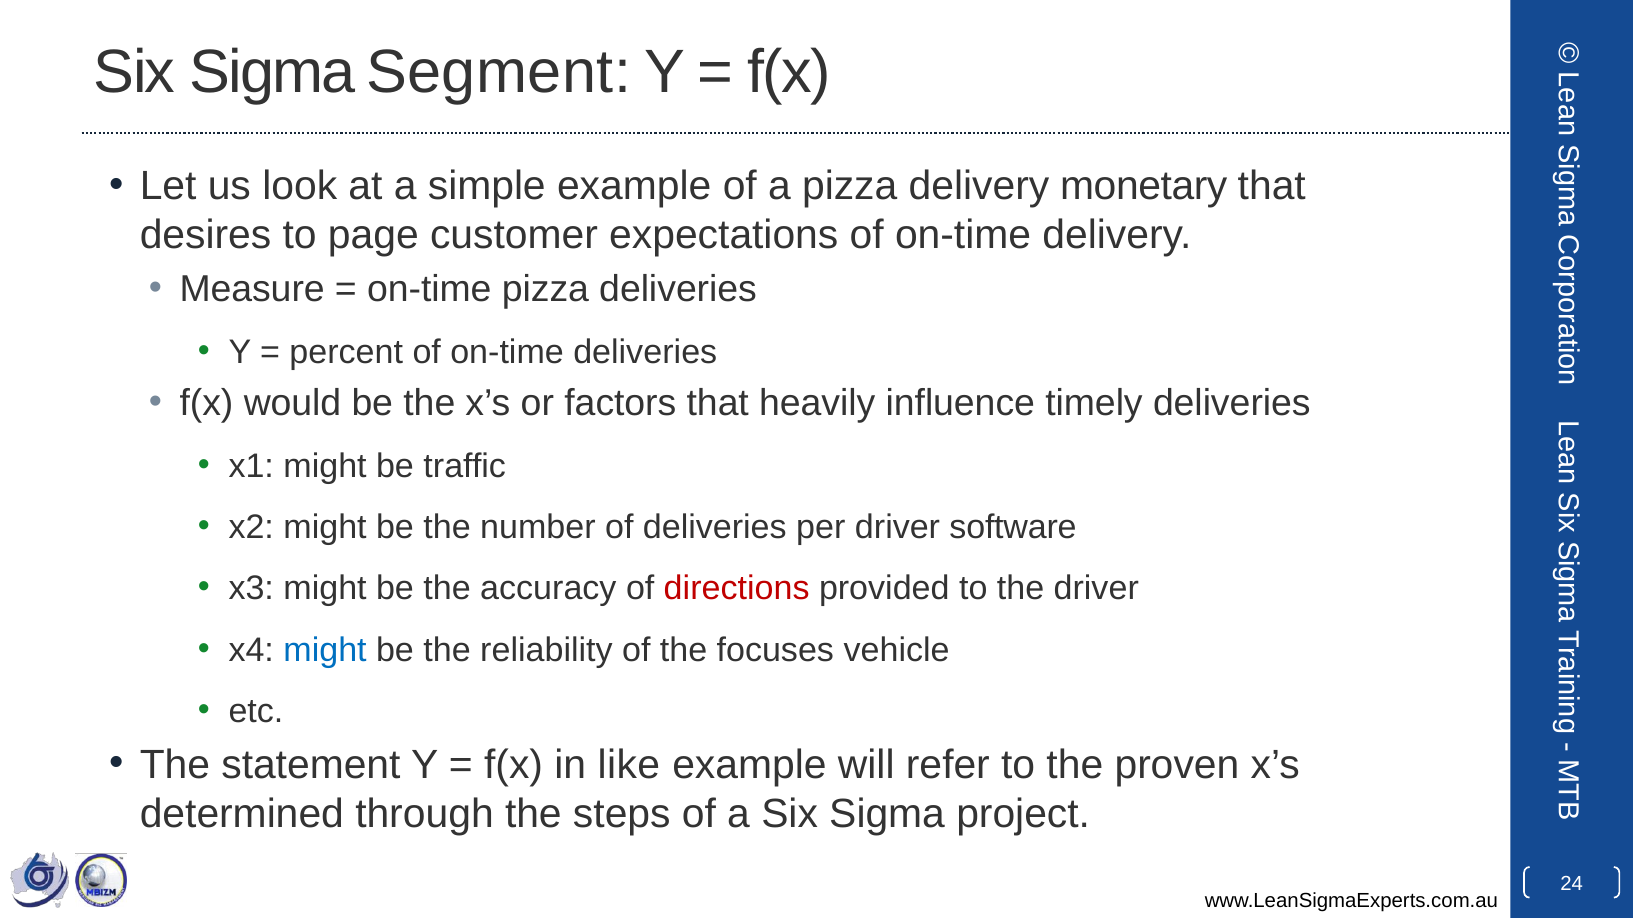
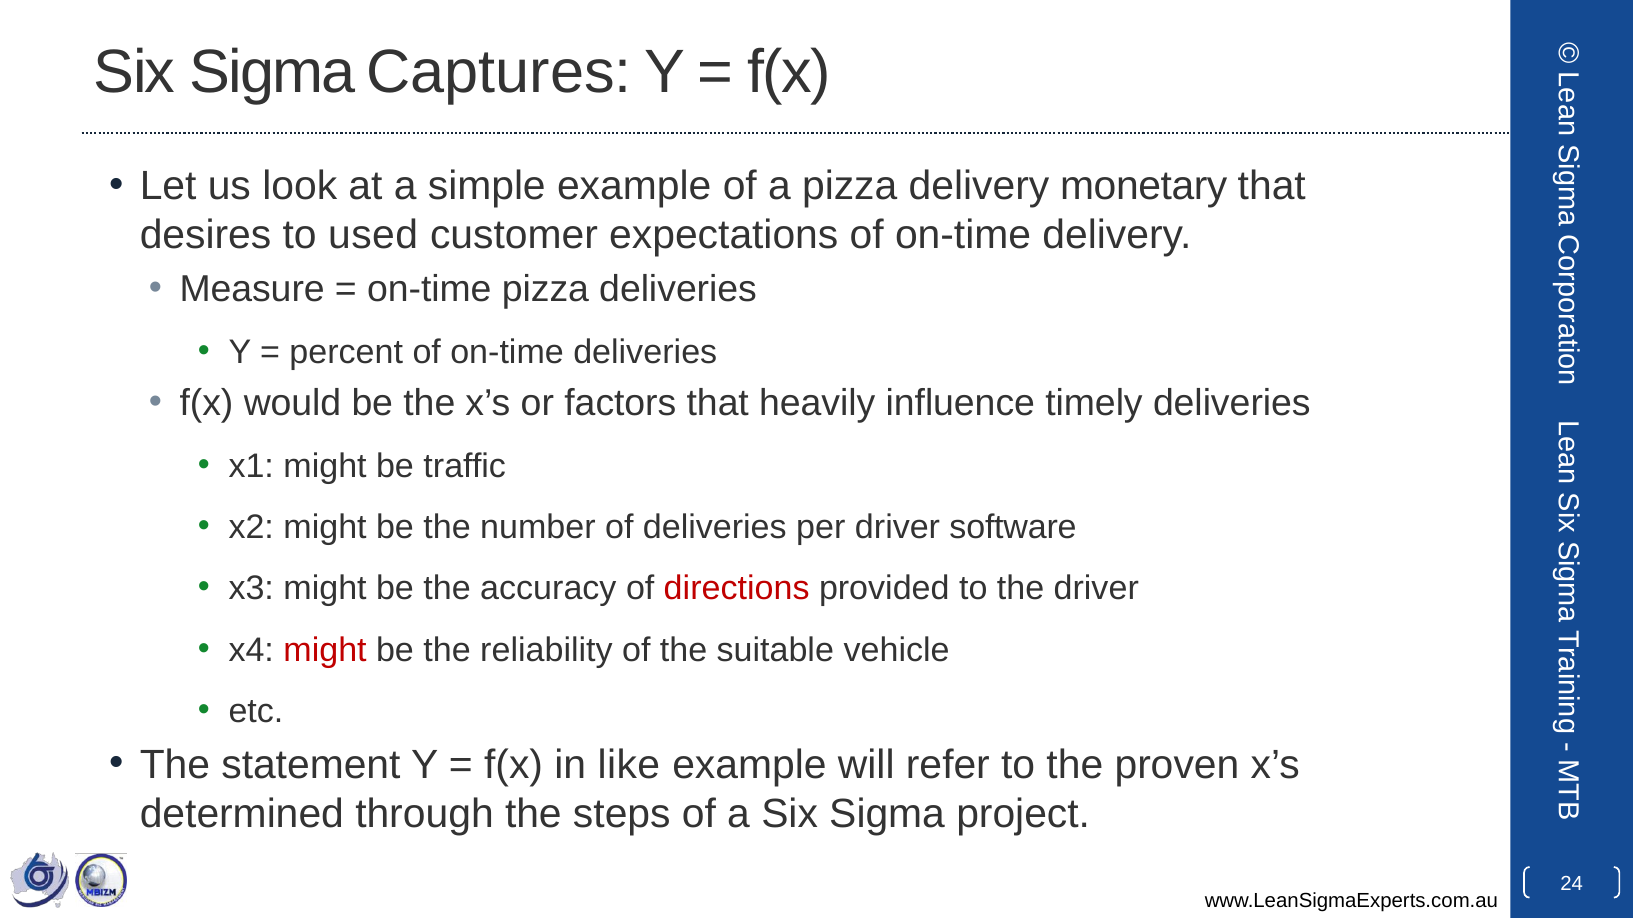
Segment: Segment -> Captures
page: page -> used
might at (325, 650) colour: blue -> red
focuses: focuses -> suitable
